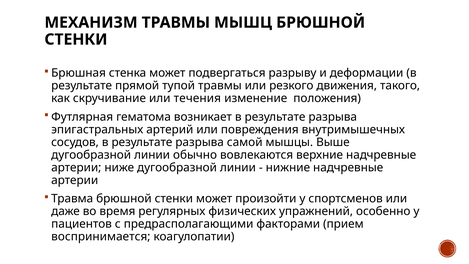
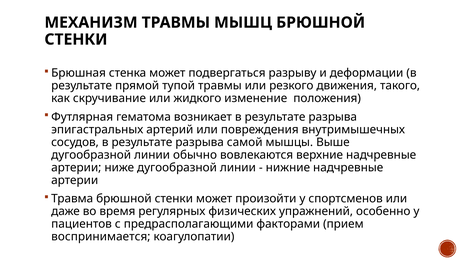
течения: течения -> жидкого
